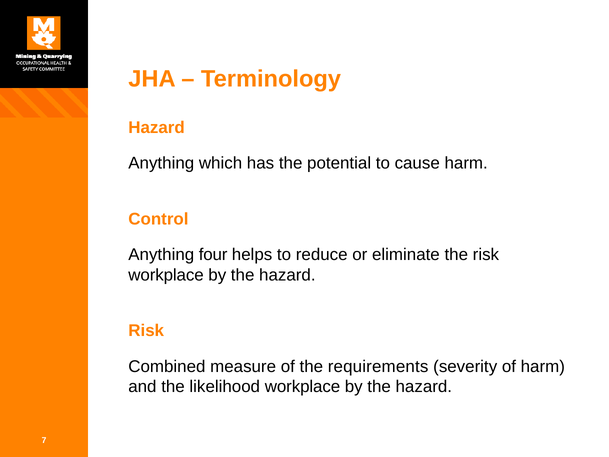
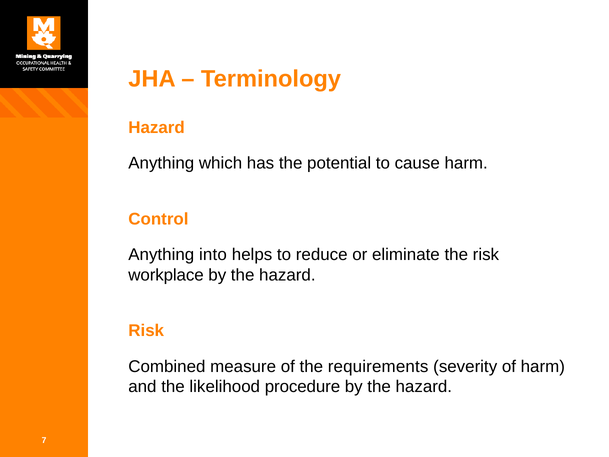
four: four -> into
likelihood workplace: workplace -> procedure
